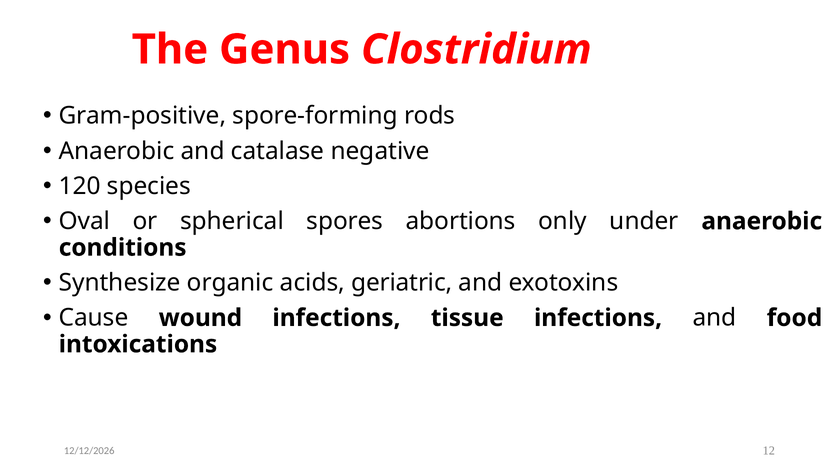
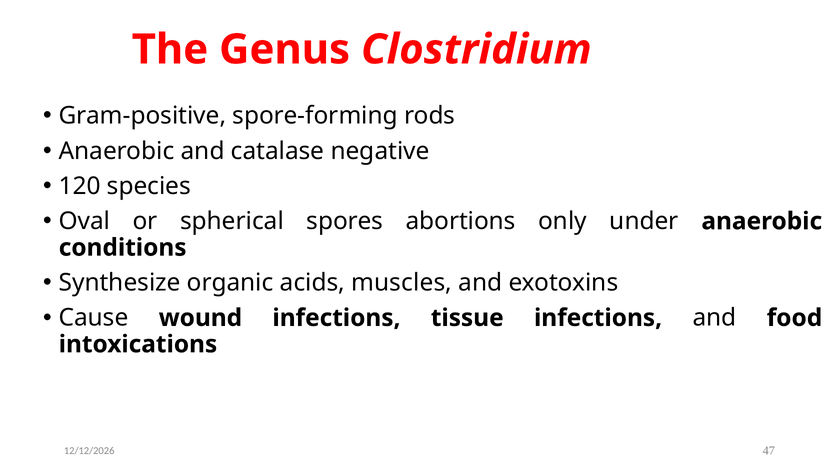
geriatric: geriatric -> muscles
12: 12 -> 47
